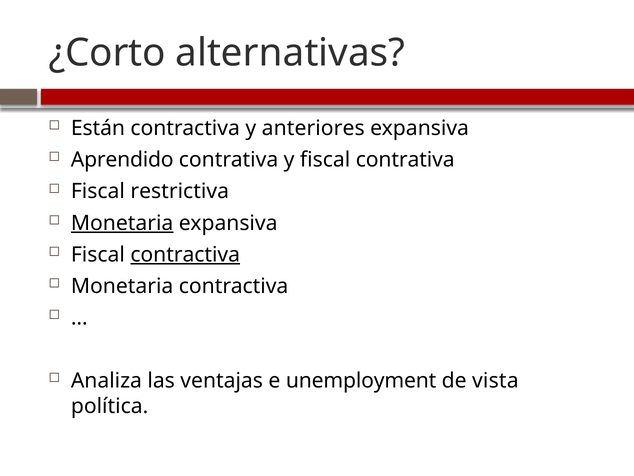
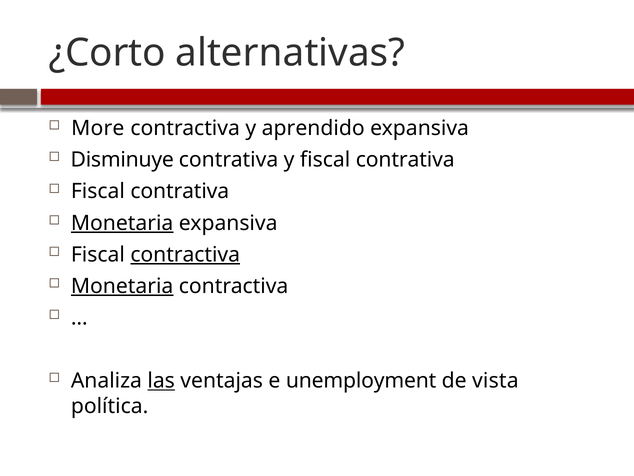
Están: Están -> More
anteriores: anteriores -> aprendido
Aprendido: Aprendido -> Disminuye
restrictiva at (180, 191): restrictiva -> contrativa
Monetaria at (122, 286) underline: none -> present
las underline: none -> present
